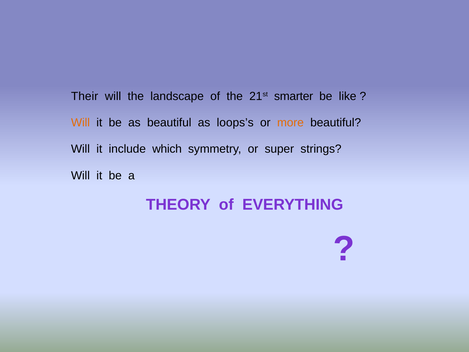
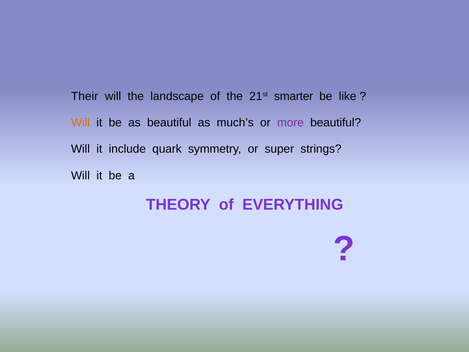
loops’s: loops’s -> much’s
more colour: orange -> purple
which: which -> quark
